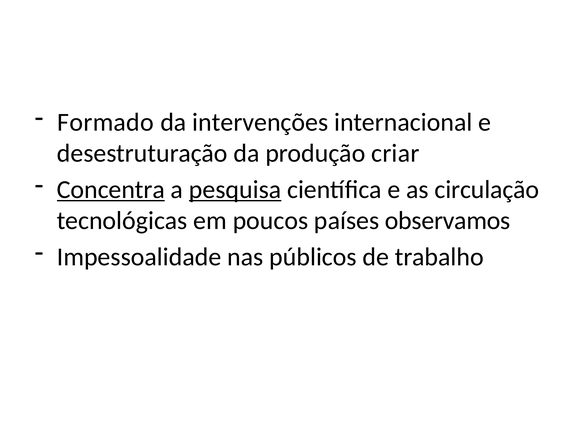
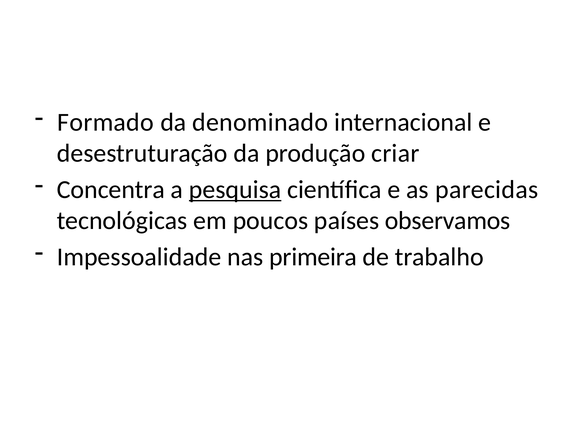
intervenções: intervenções -> denominado
Concentra underline: present -> none
circulação: circulação -> parecidas
públicos: públicos -> primeira
